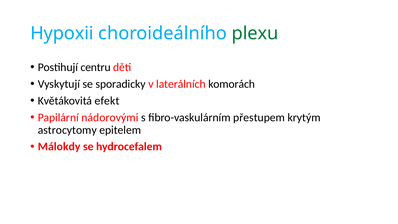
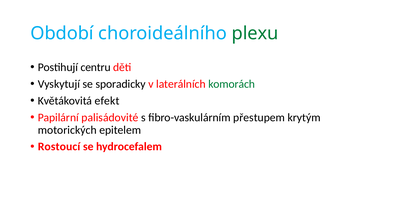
Hypoxii: Hypoxii -> Období
komorách colour: black -> green
nádorovými: nádorovými -> palisádovité
astrocytomy: astrocytomy -> motorických
Málokdy: Málokdy -> Rostoucí
